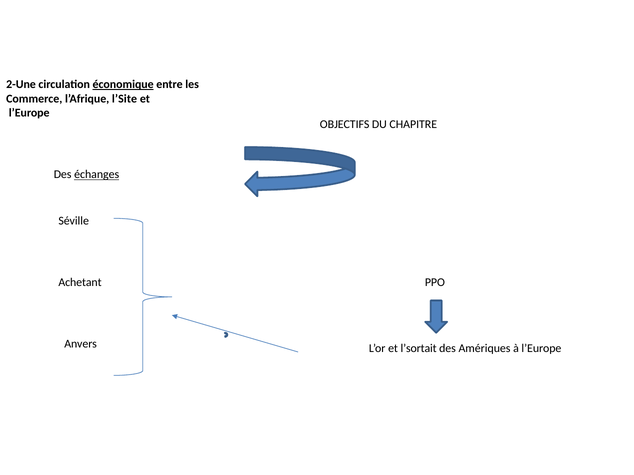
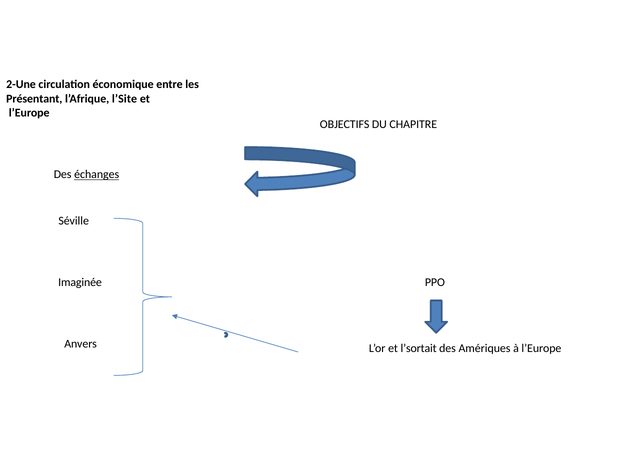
économique underline: present -> none
Commerce: Commerce -> Présentant
Achetant: Achetant -> Imaginée
